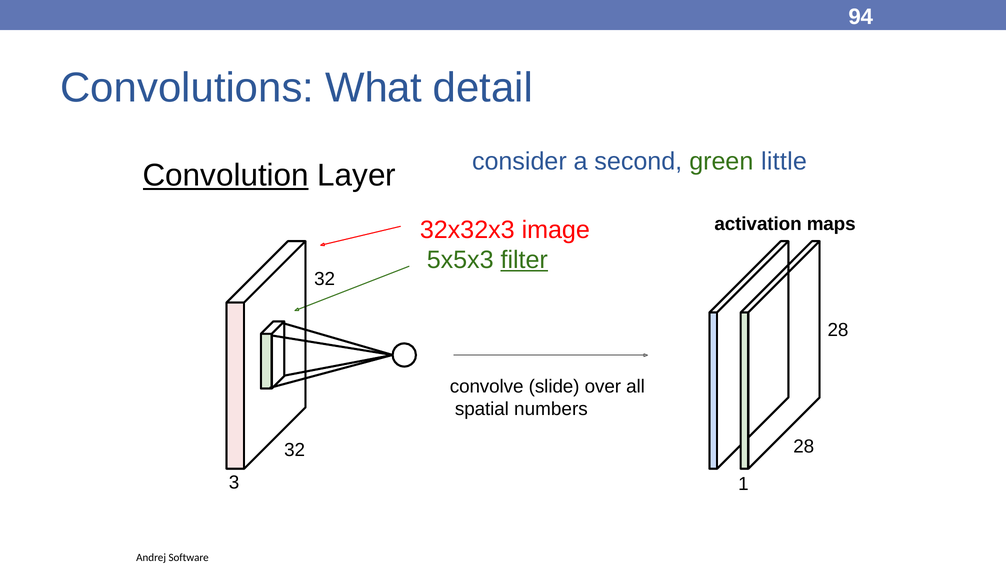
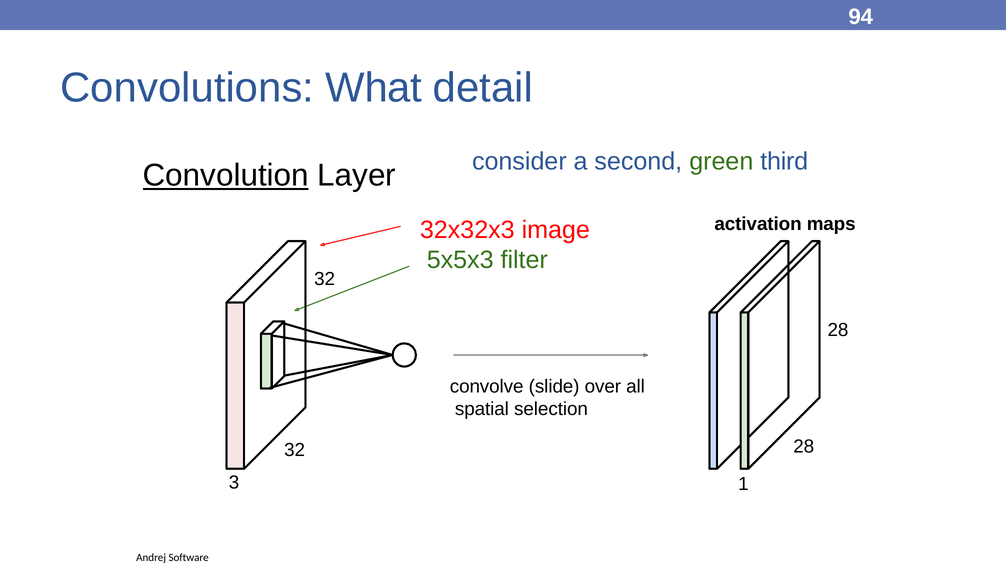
little: little -> third
filter underline: present -> none
numbers: numbers -> selection
